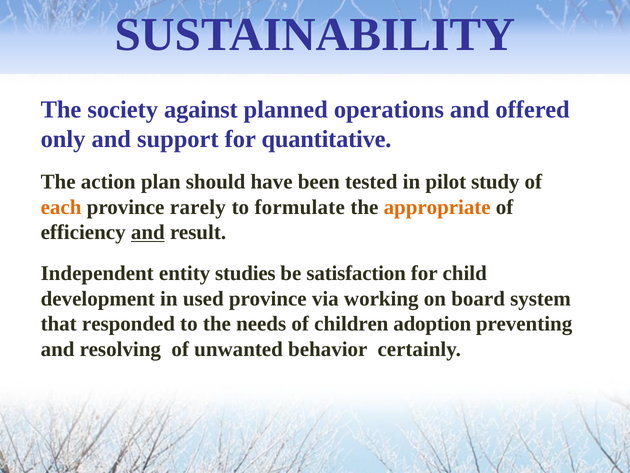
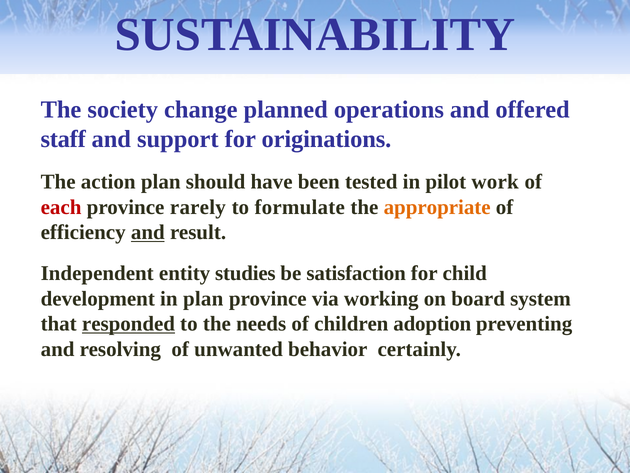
against: against -> change
only: only -> staff
quantitative: quantitative -> originations
study: study -> work
each colour: orange -> red
in used: used -> plan
responded underline: none -> present
